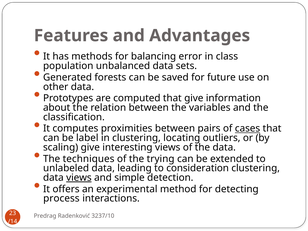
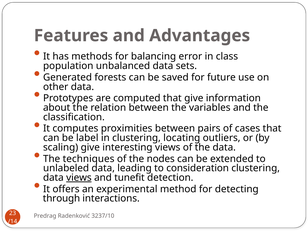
cases underline: present -> none
trying: trying -> nodes
simple: simple -> tunefit
process: process -> through
